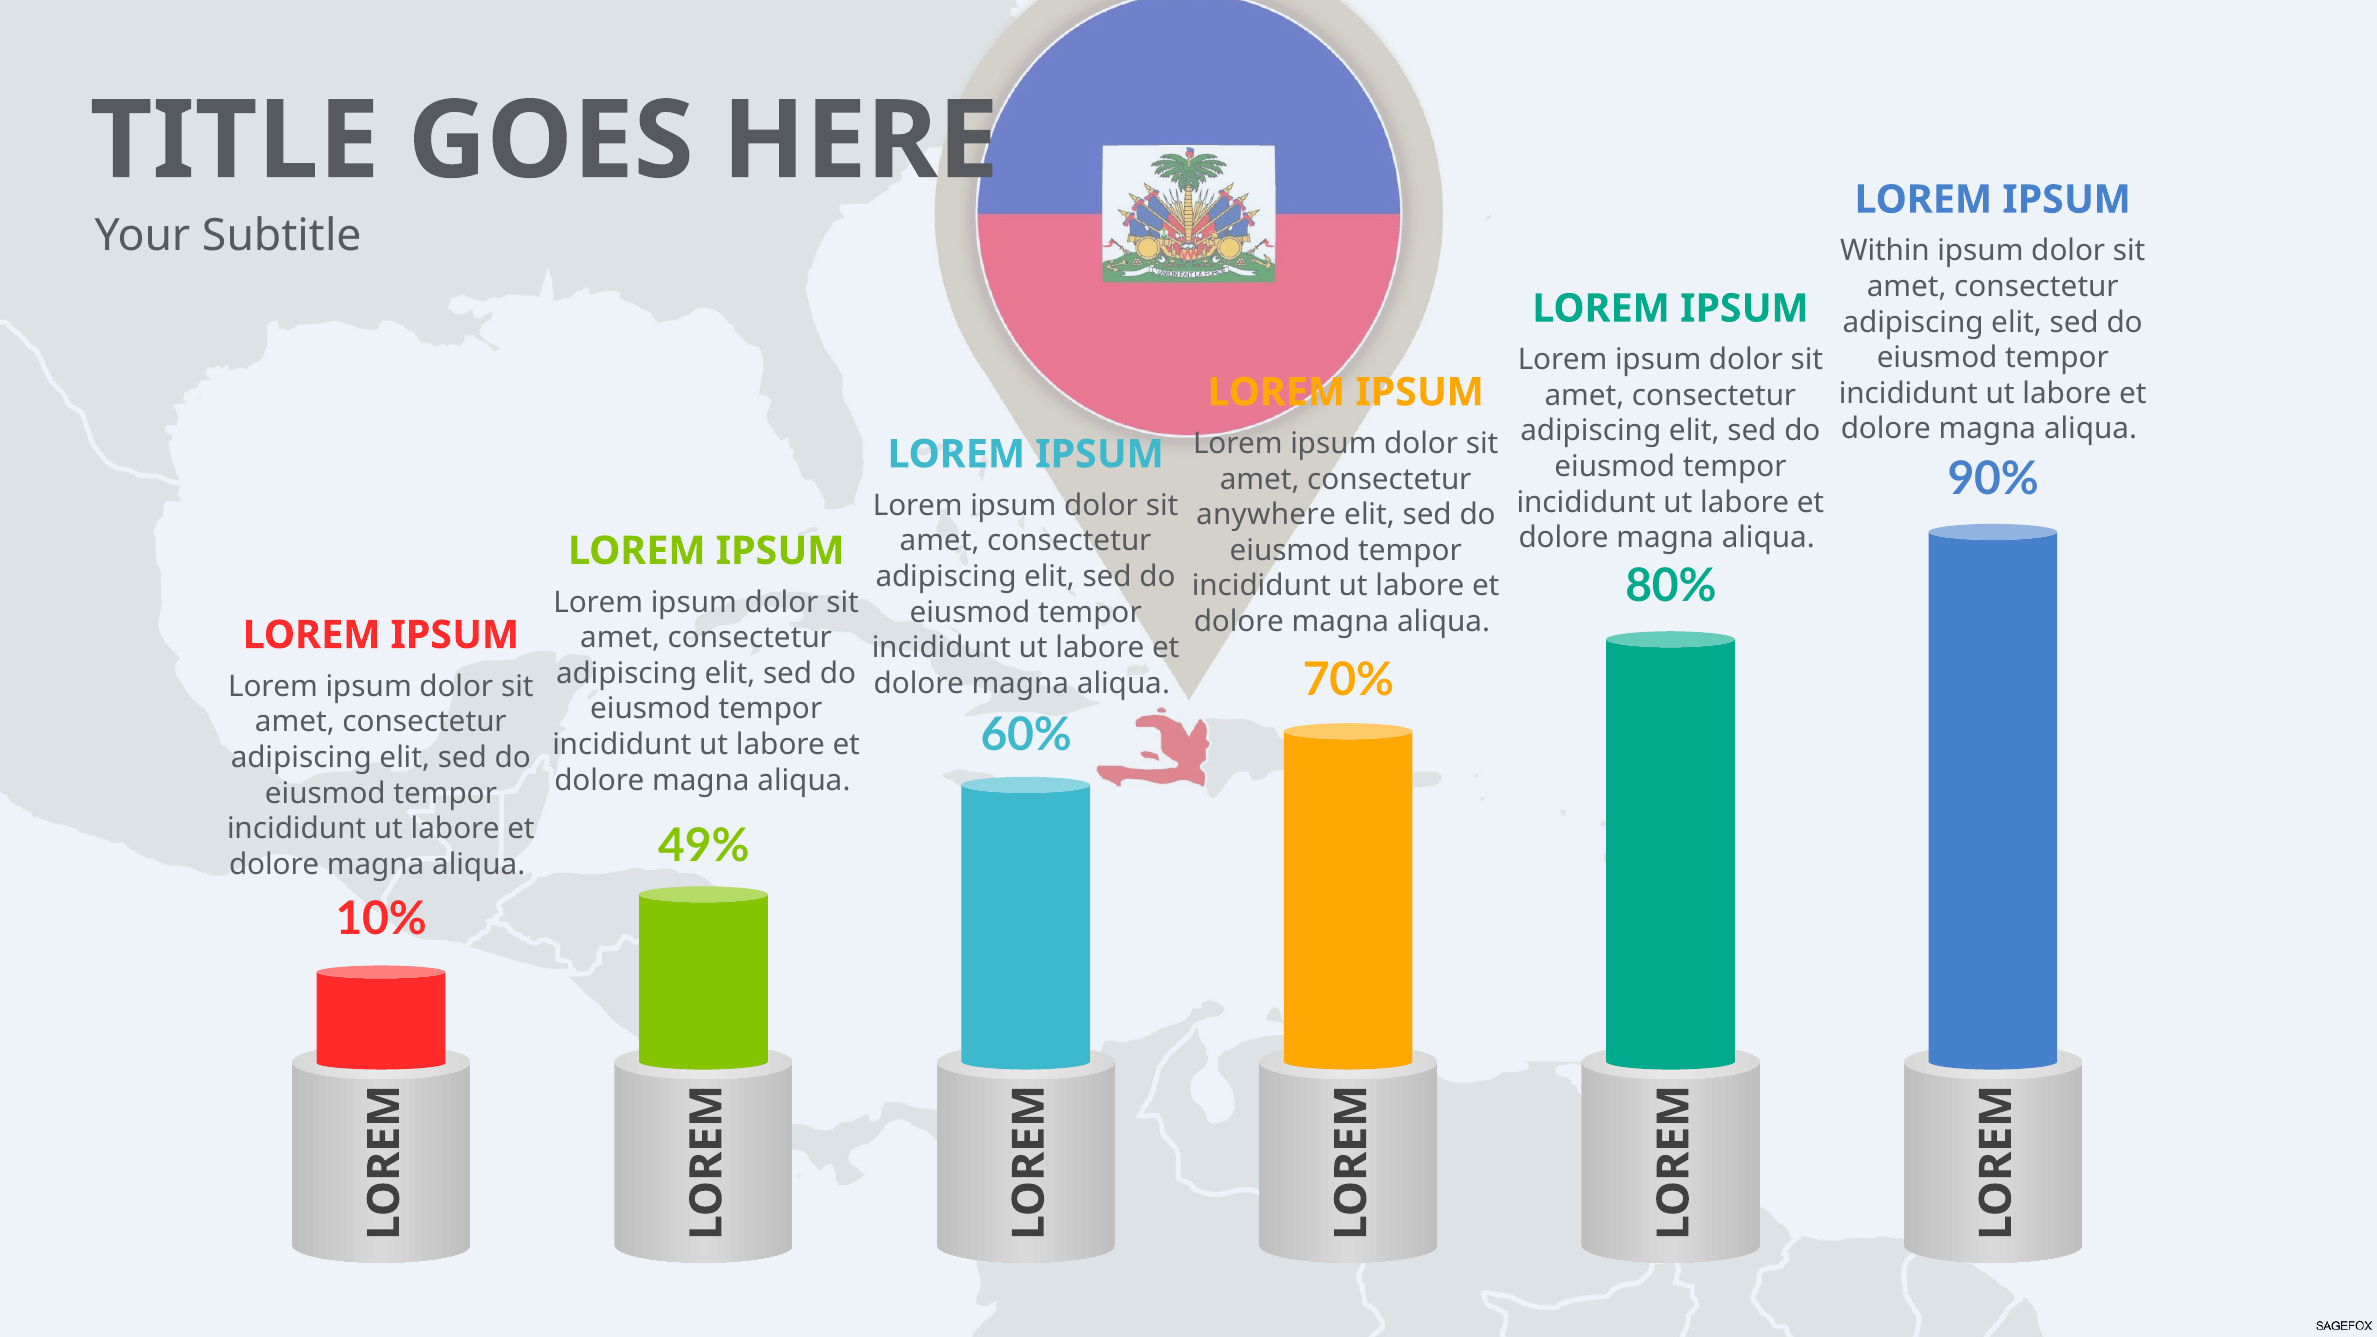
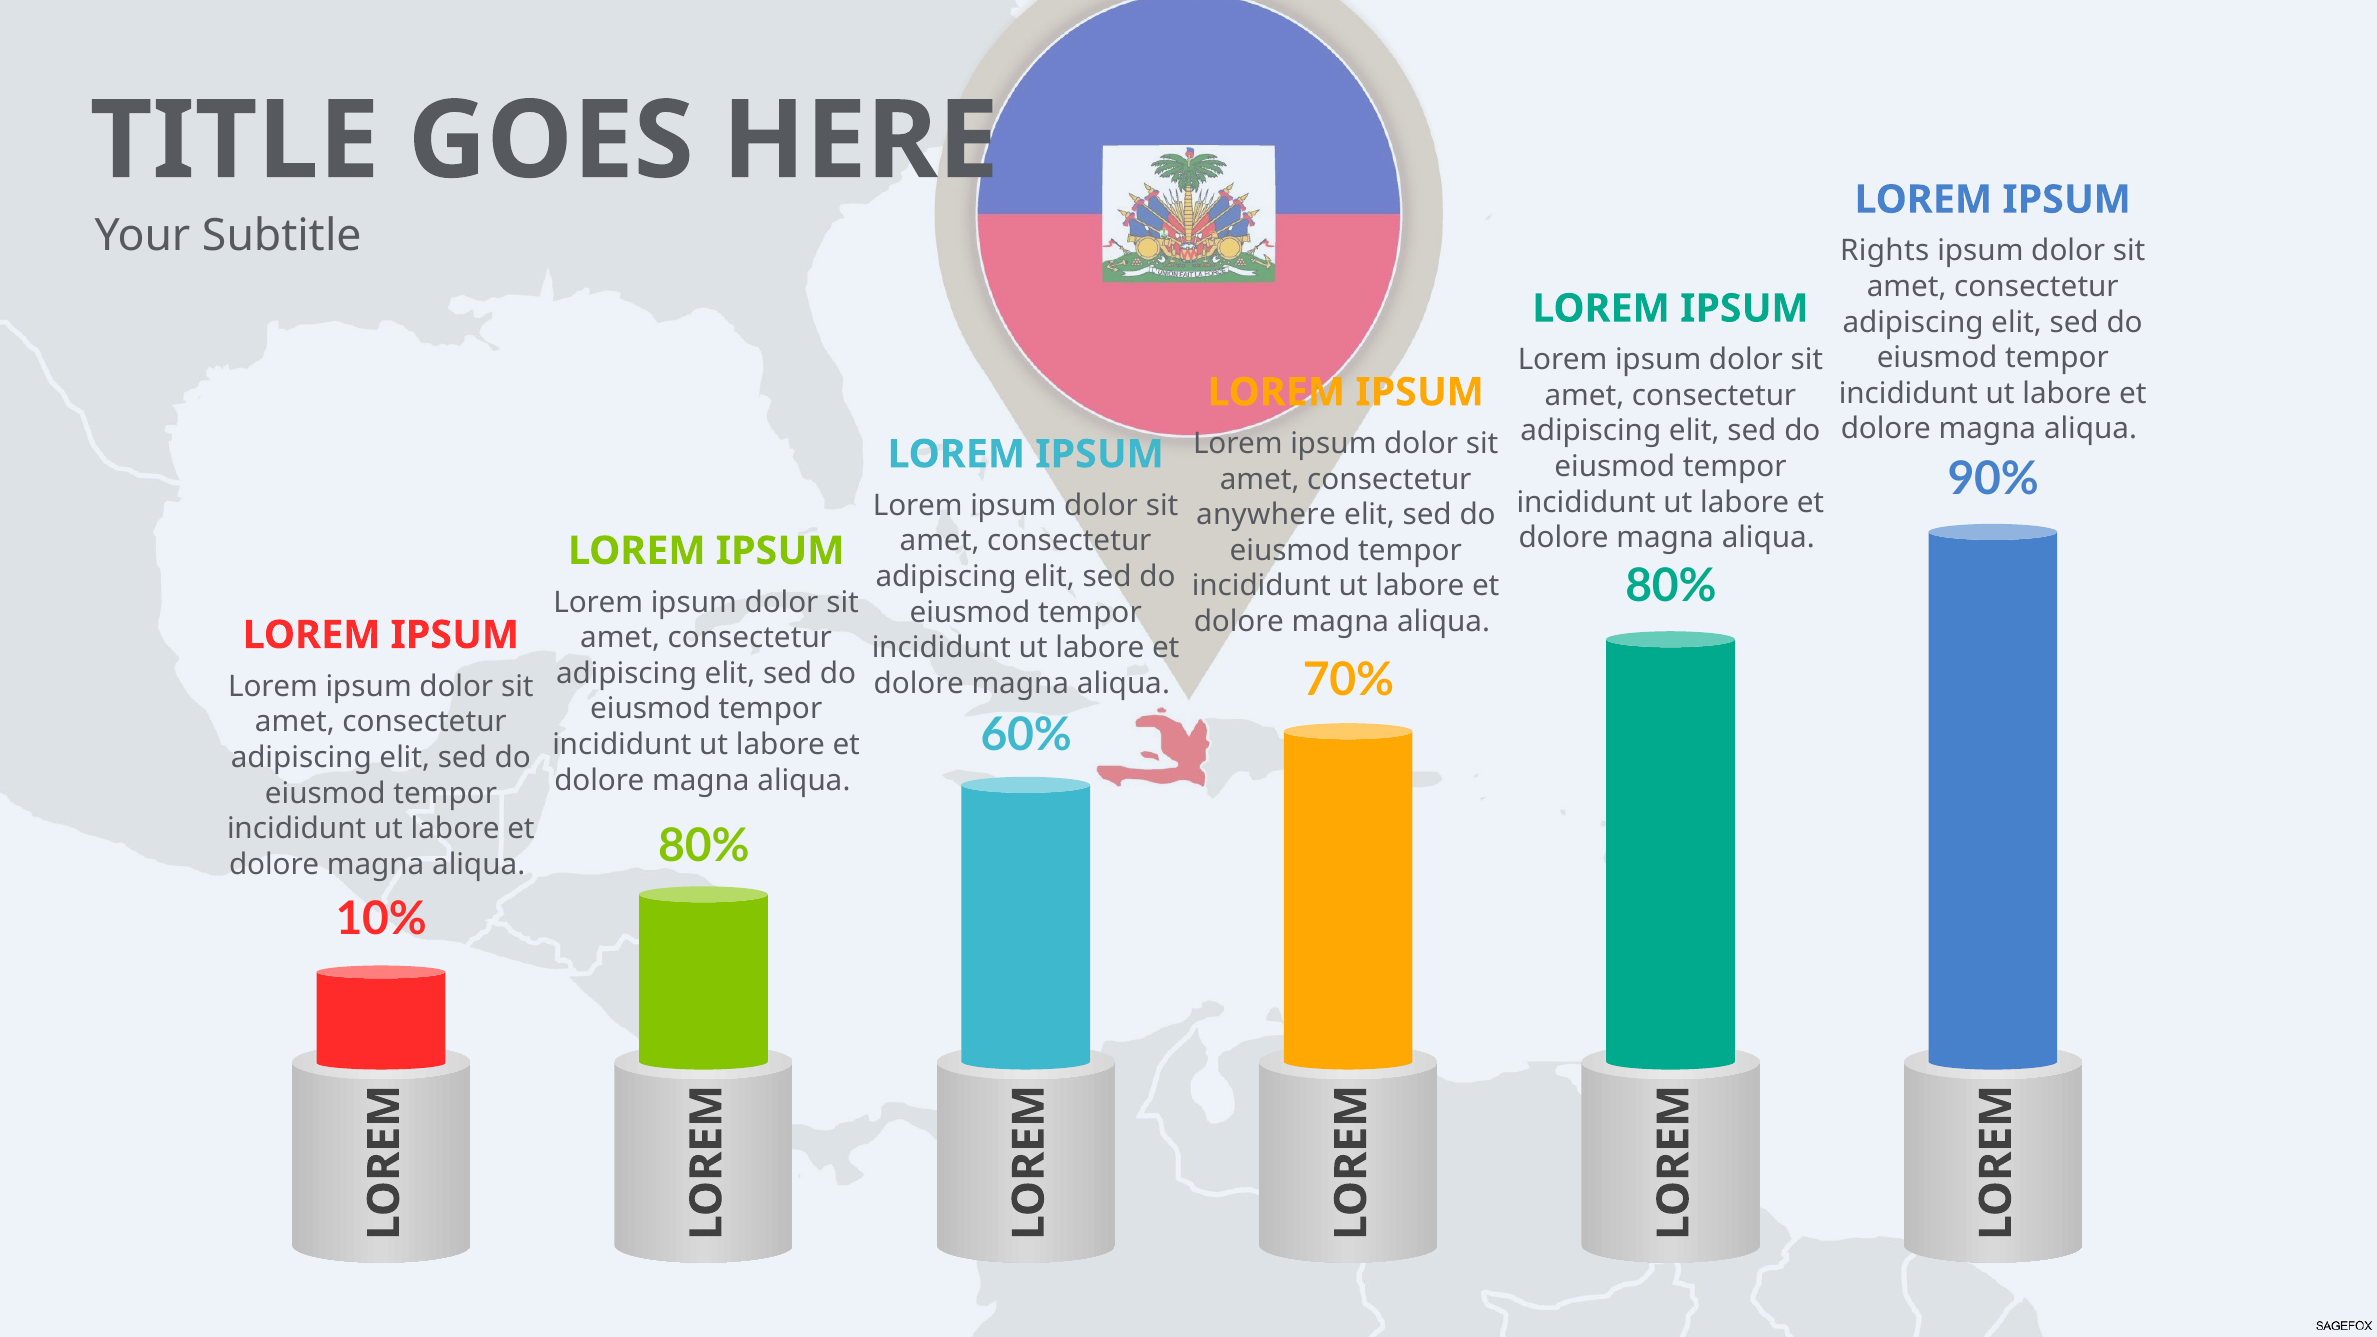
Within: Within -> Rights
49% at (704, 846): 49% -> 80%
